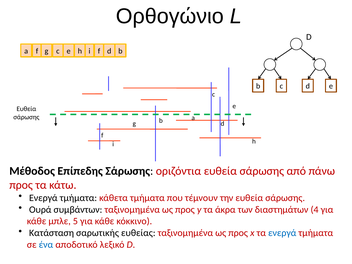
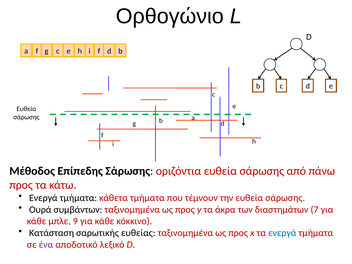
4: 4 -> 7
5: 5 -> 9
ένα colour: blue -> purple
